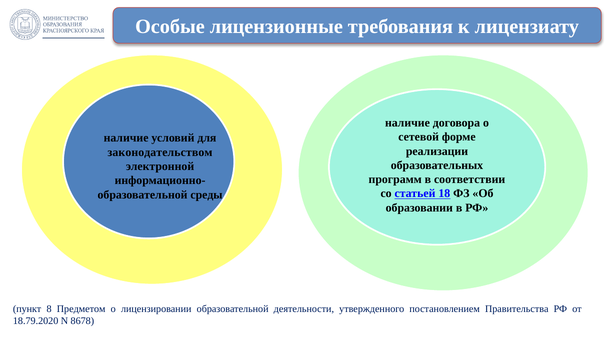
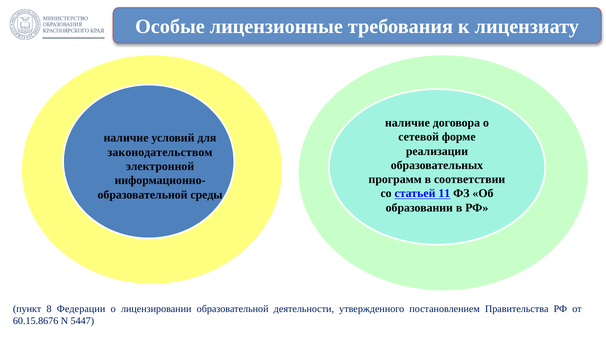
18: 18 -> 11
Предметом: Предметом -> Федерации
18.79.2020: 18.79.2020 -> 60.15.8676
8678: 8678 -> 5447
